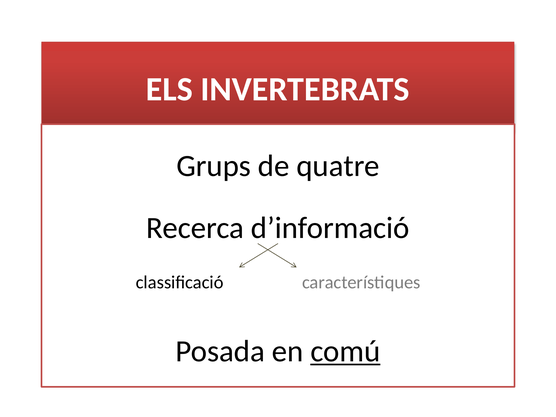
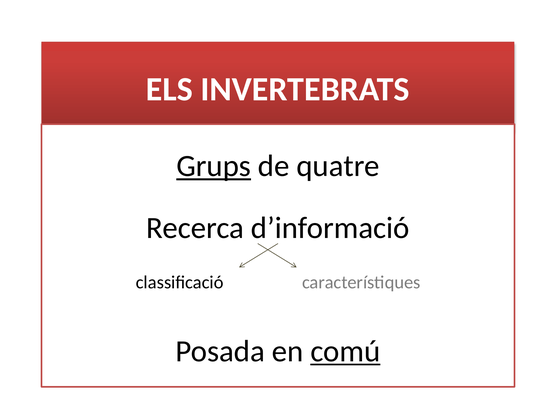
Grups underline: none -> present
